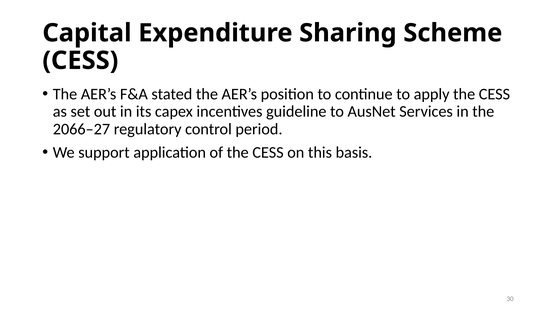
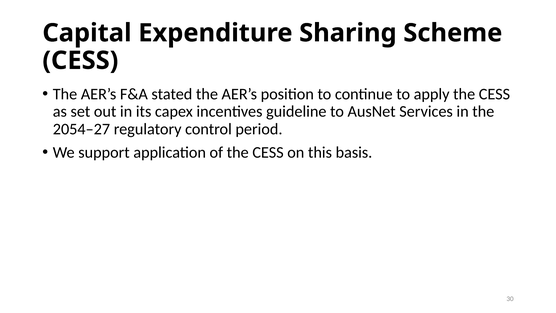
2066–27: 2066–27 -> 2054–27
